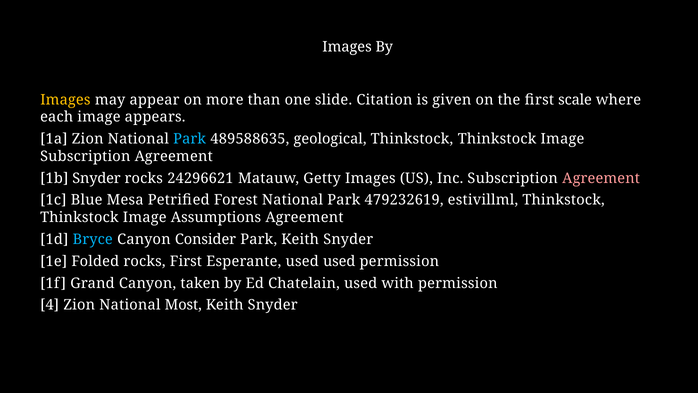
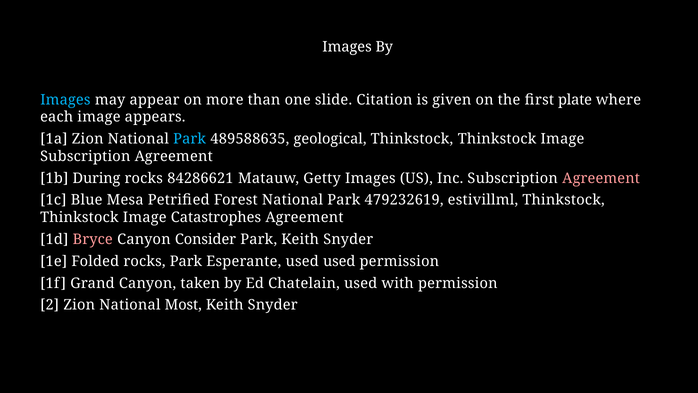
Images at (65, 100) colour: yellow -> light blue
scale: scale -> plate
1b Snyder: Snyder -> During
24296621: 24296621 -> 84286621
Assumptions: Assumptions -> Catastrophes
Bryce colour: light blue -> pink
rocks First: First -> Park
4: 4 -> 2
